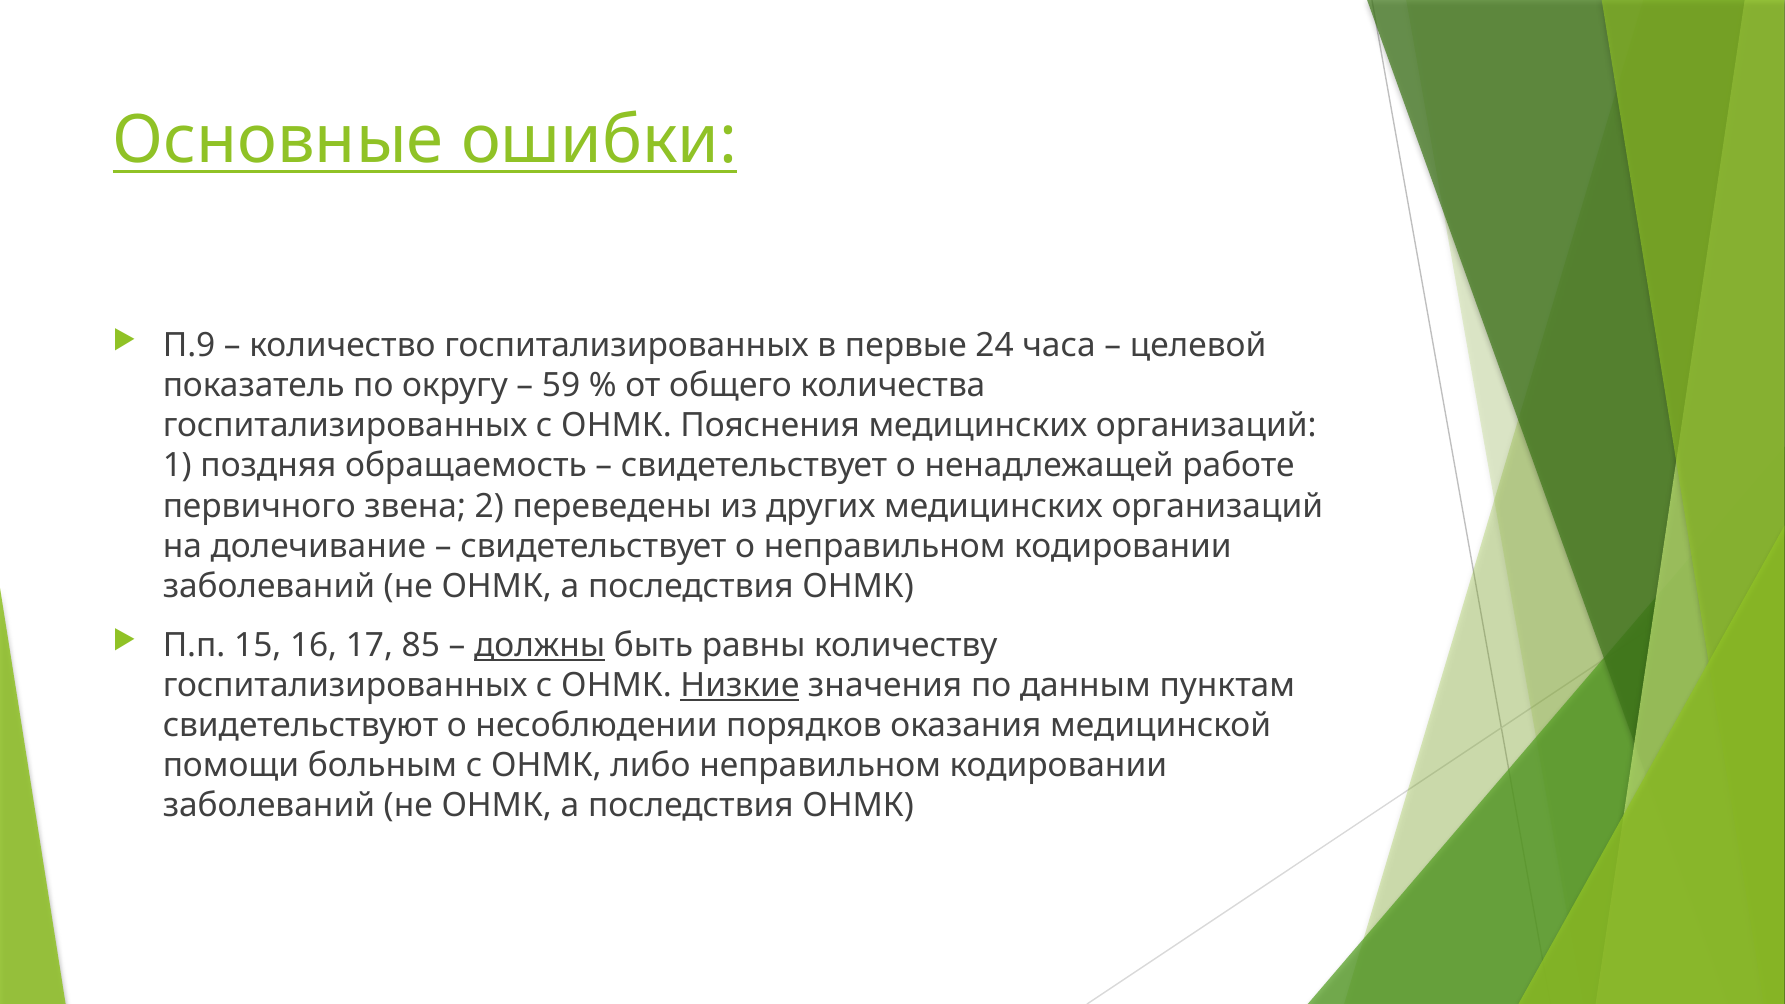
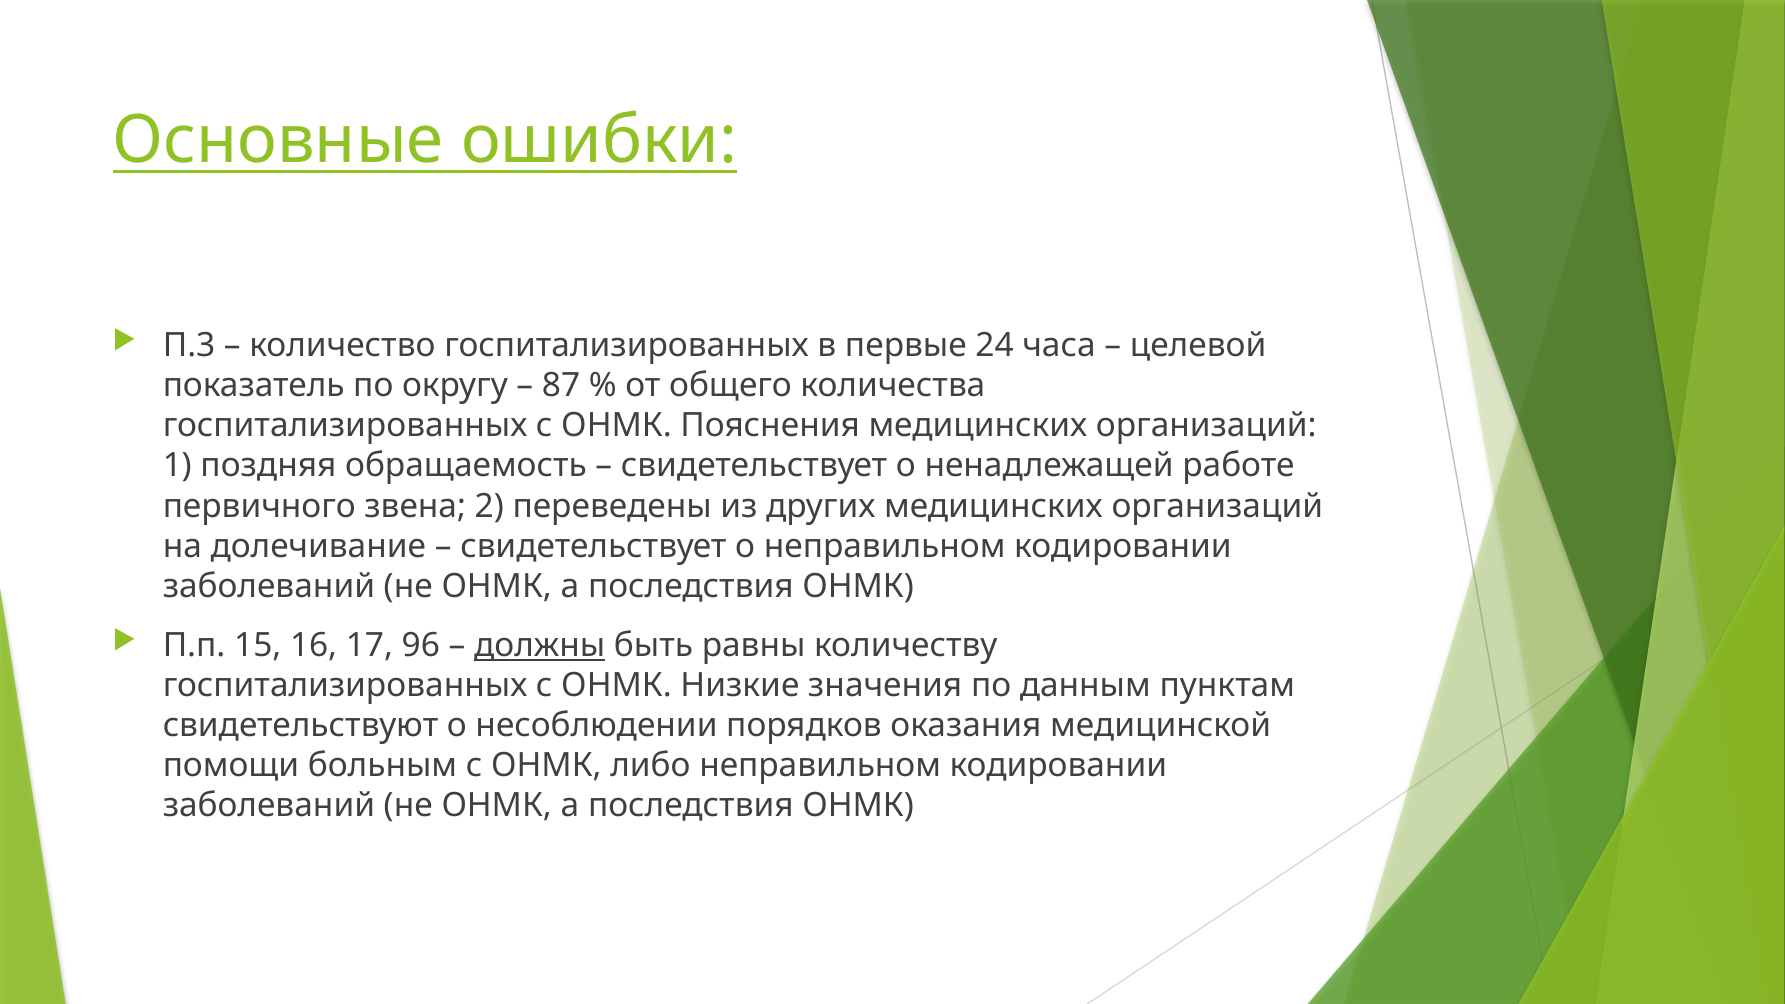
П.9: П.9 -> П.3
59: 59 -> 87
85: 85 -> 96
Низкие underline: present -> none
